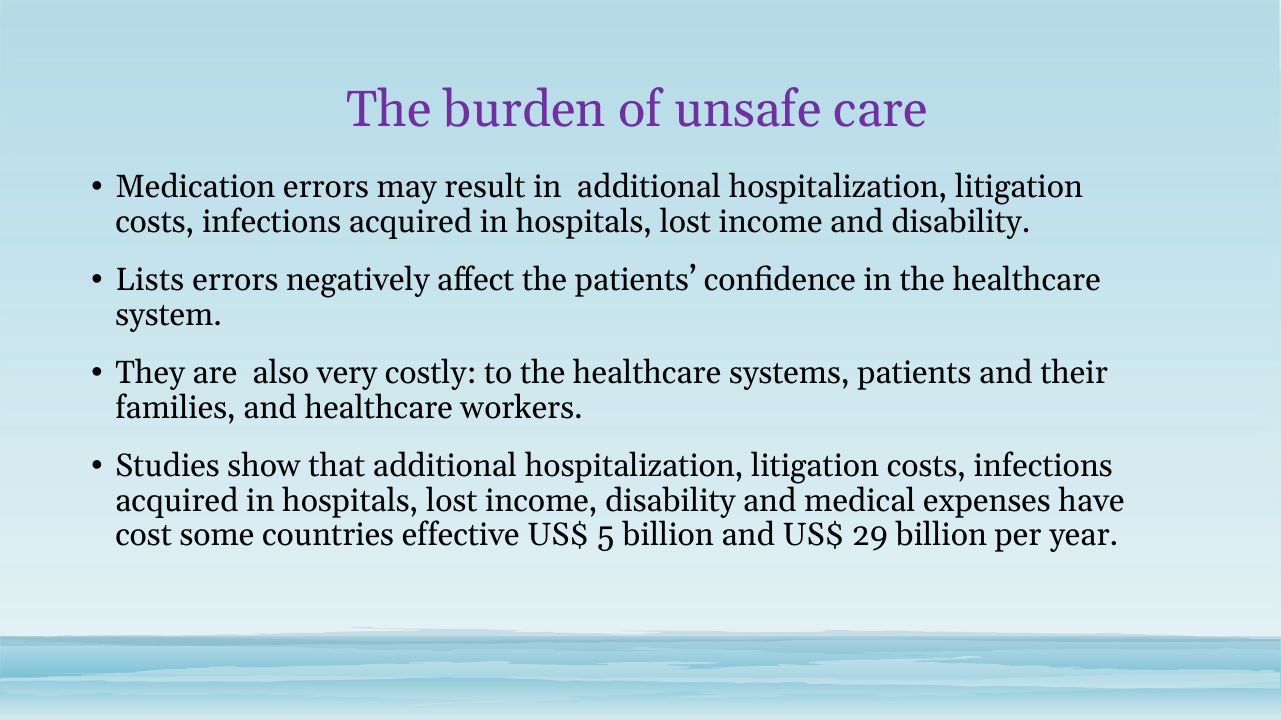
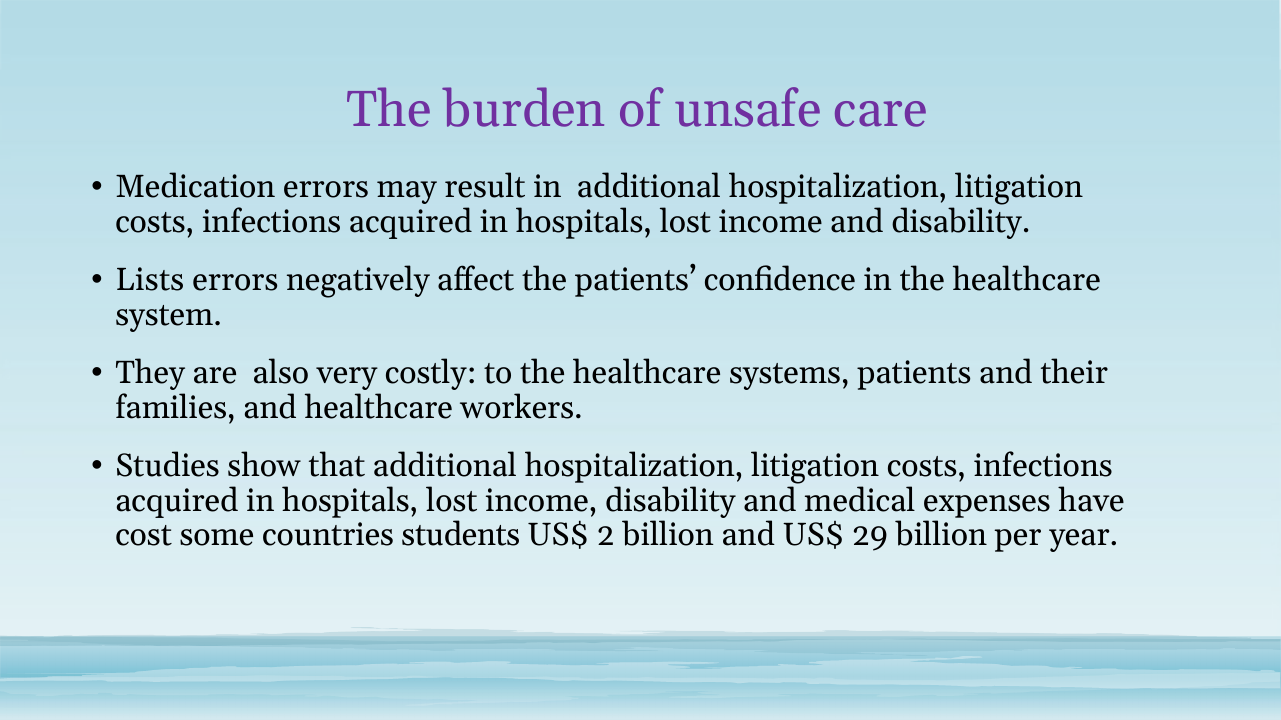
effective: effective -> students
5: 5 -> 2
